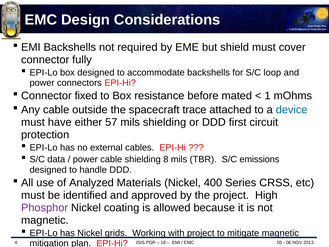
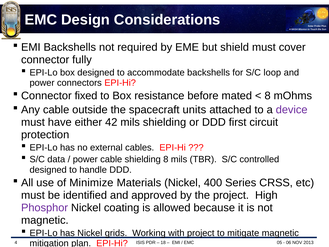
1 at (268, 96): 1 -> 8
trace: trace -> units
device colour: blue -> purple
57: 57 -> 42
emissions: emissions -> controlled
Analyzed: Analyzed -> Minimize
